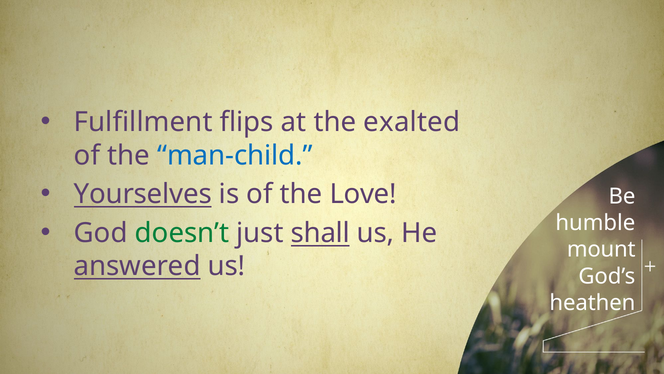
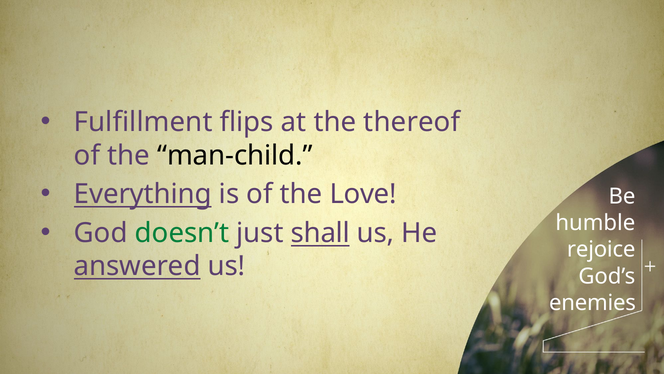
exalted: exalted -> thereof
man-child colour: blue -> black
Yourselves: Yourselves -> Everything
mount: mount -> rejoice
heathen: heathen -> enemies
